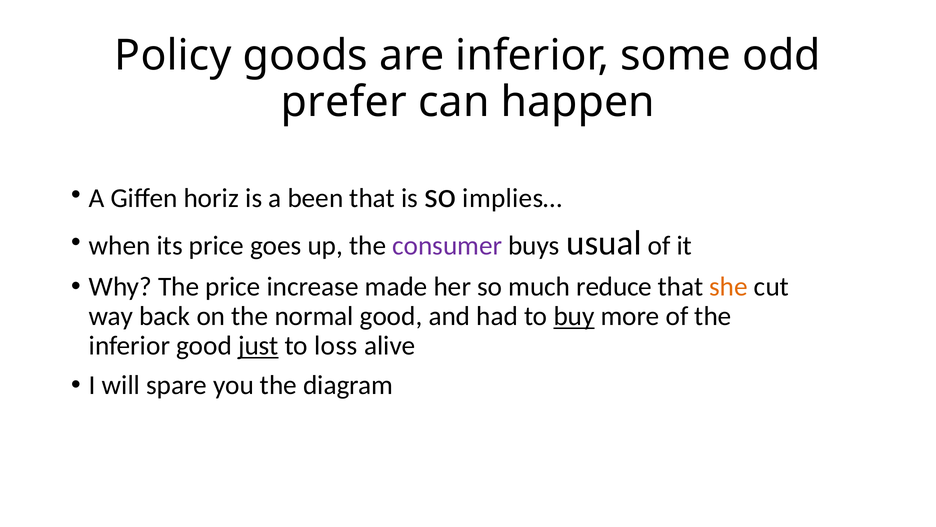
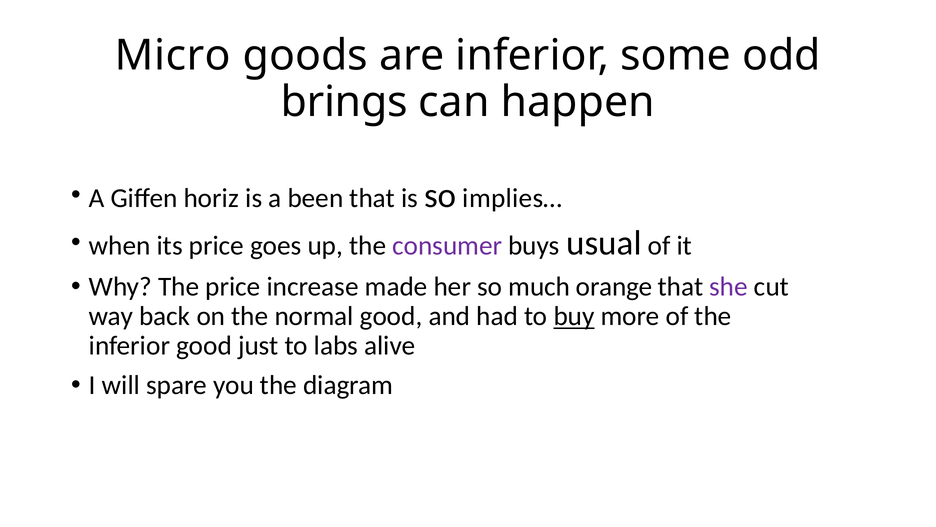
Policy: Policy -> Micro
prefer: prefer -> brings
reduce: reduce -> orange
she colour: orange -> purple
just underline: present -> none
loss: loss -> labs
